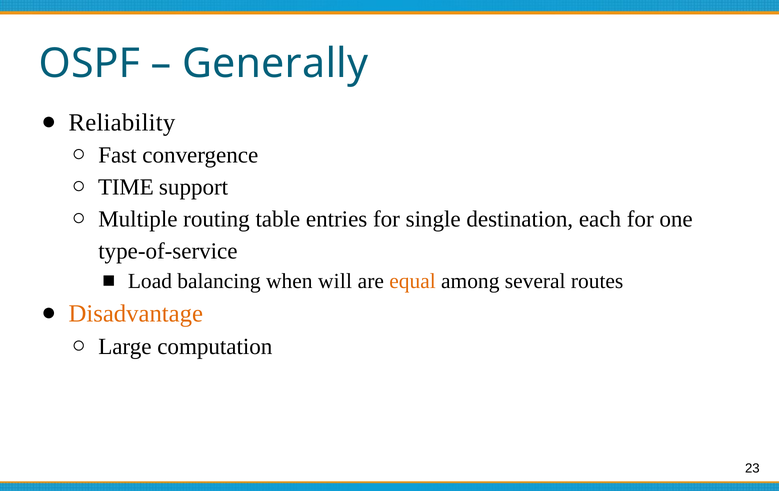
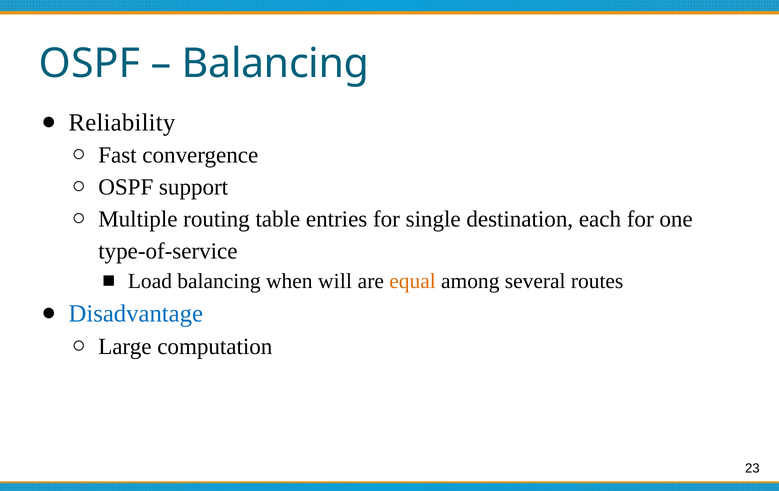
Generally at (275, 63): Generally -> Balancing
TIME at (126, 187): TIME -> OSPF
Disadvantage colour: orange -> blue
